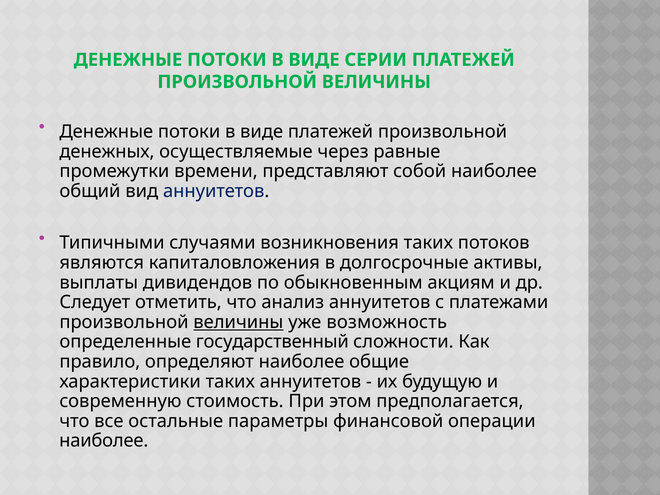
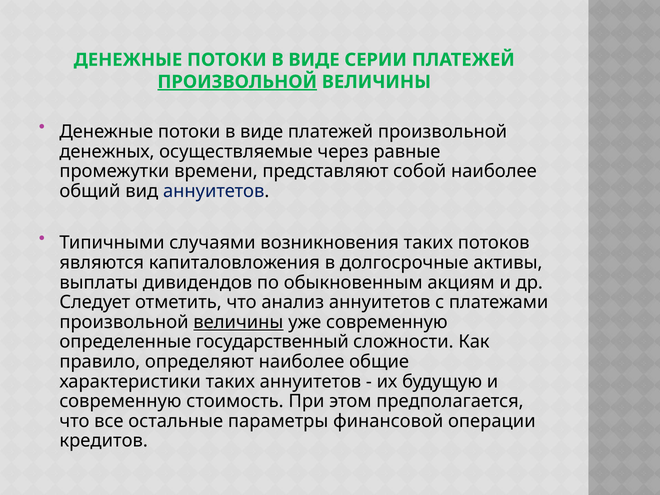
ПРОИЗВОЛЬНОЙ at (237, 82) underline: none -> present
уже возможность: возможность -> современную
наиболее at (104, 441): наиболее -> кредитов
